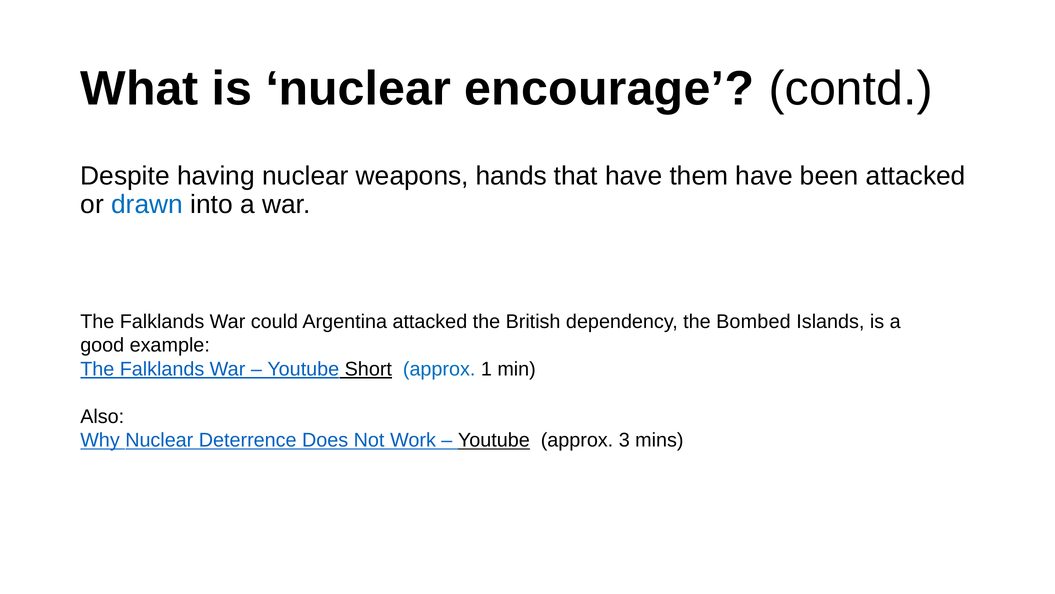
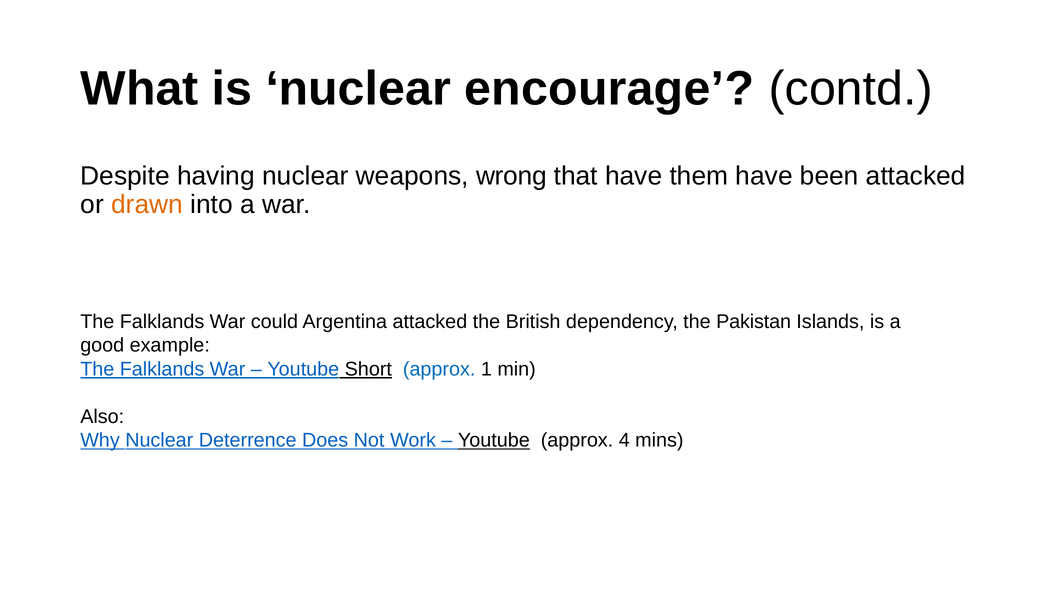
hands: hands -> wrong
drawn colour: blue -> orange
Bombed: Bombed -> Pakistan
3: 3 -> 4
